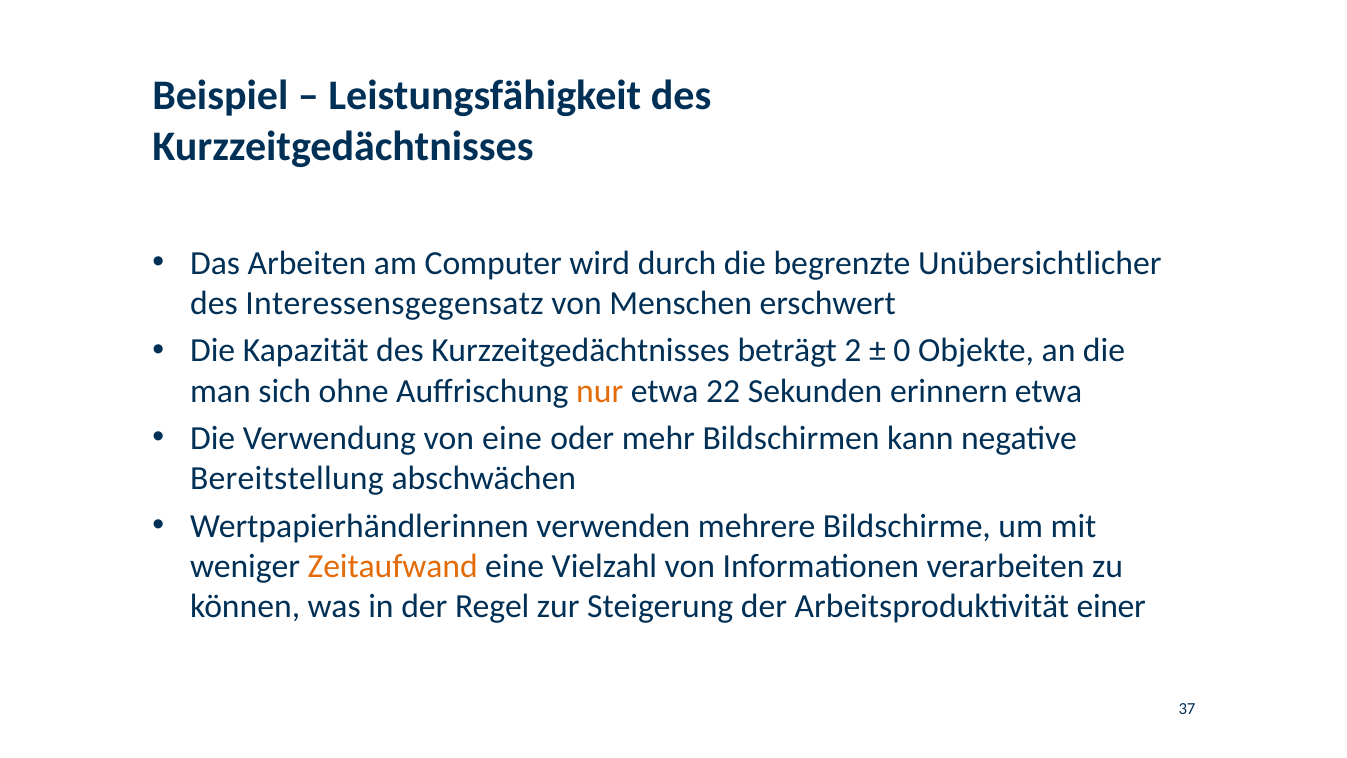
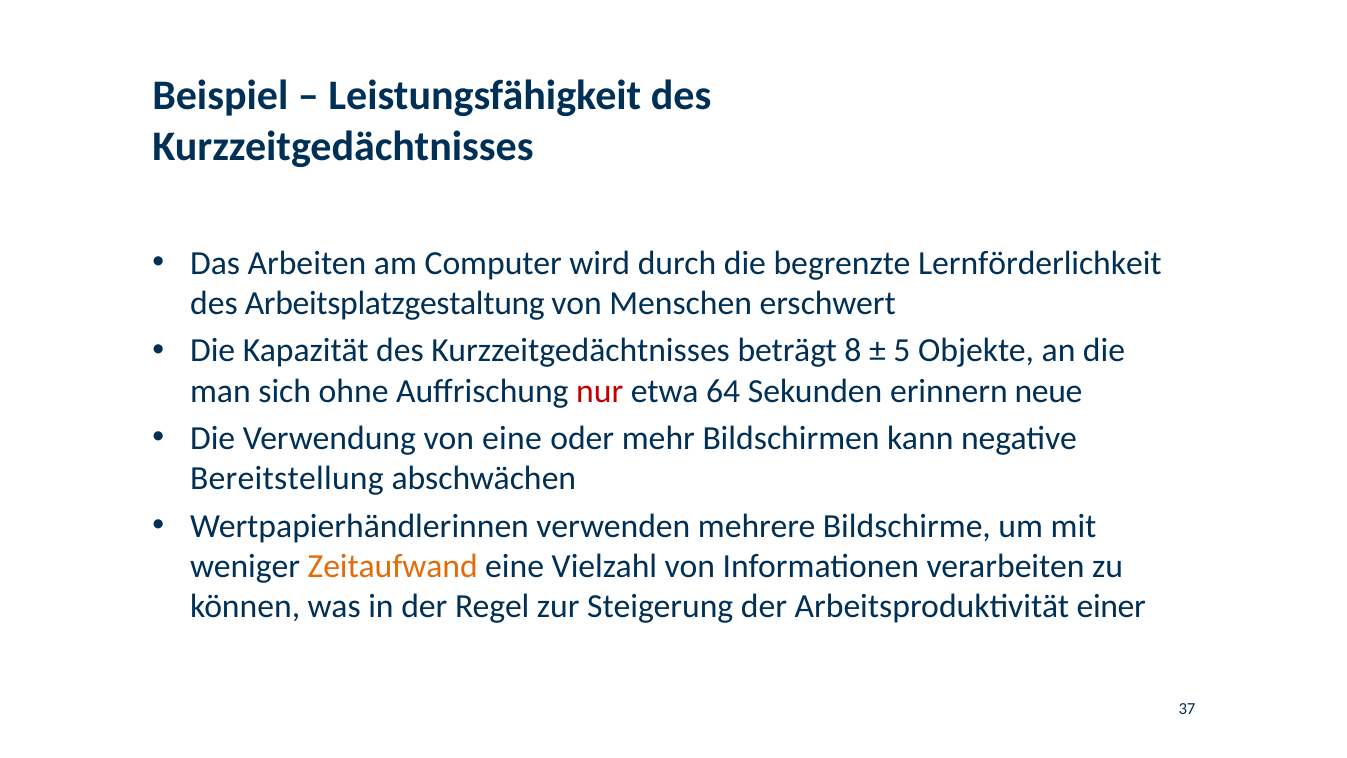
Unübersichtlicher: Unübersichtlicher -> Lernförderlichkeit
Interessensgegensatz: Interessensgegensatz -> Arbeitsplatzgestaltung
2: 2 -> 8
0: 0 -> 5
nur colour: orange -> red
22: 22 -> 64
erinnern etwa: etwa -> neue
